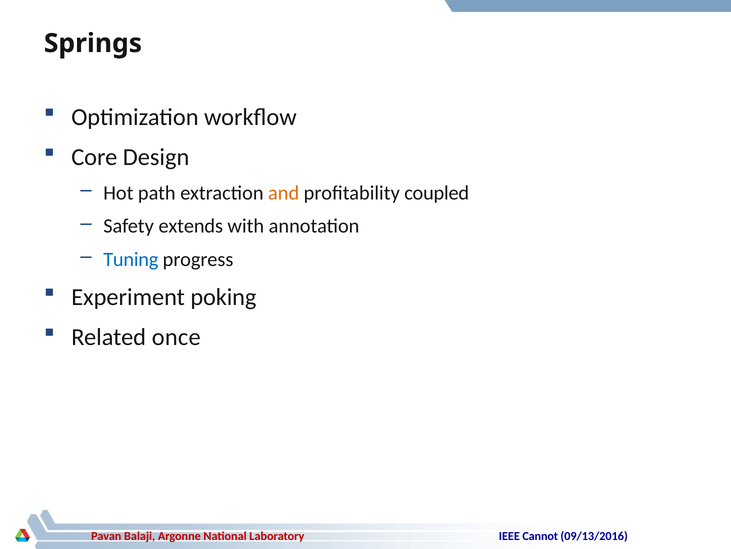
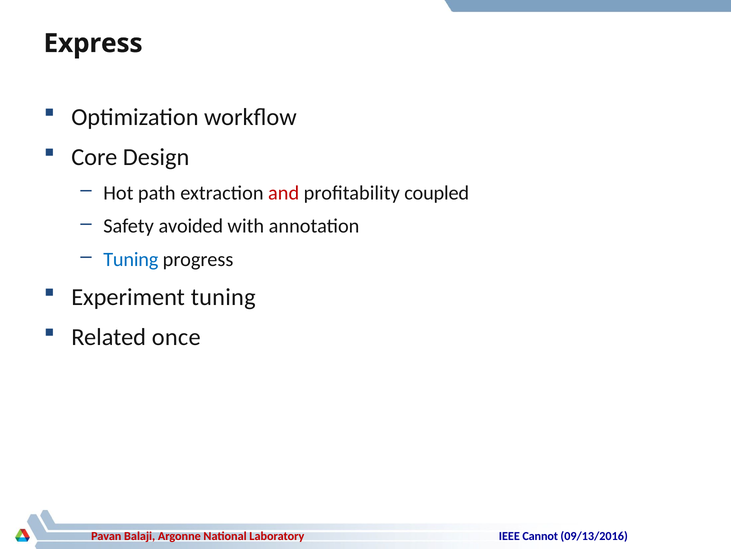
Springs: Springs -> Express
and colour: orange -> red
extends: extends -> avoided
Experiment poking: poking -> tuning
